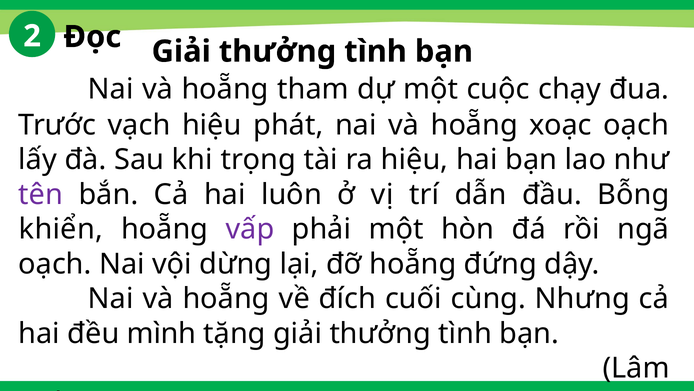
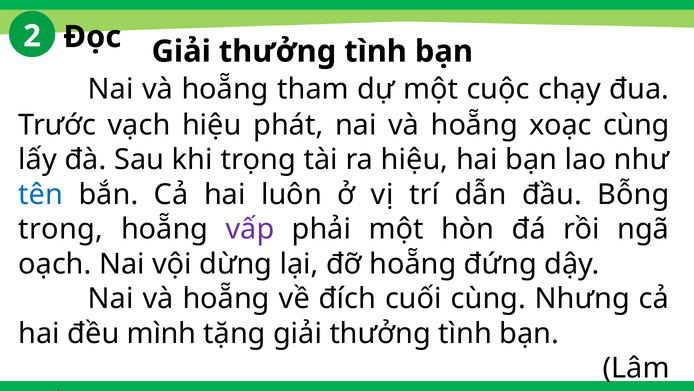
xoạc oạch: oạch -> cùng
tên colour: purple -> blue
khiển: khiển -> trong
